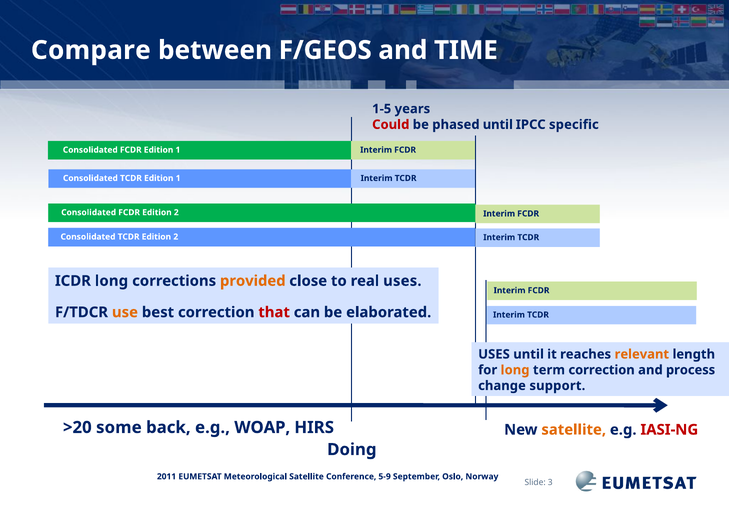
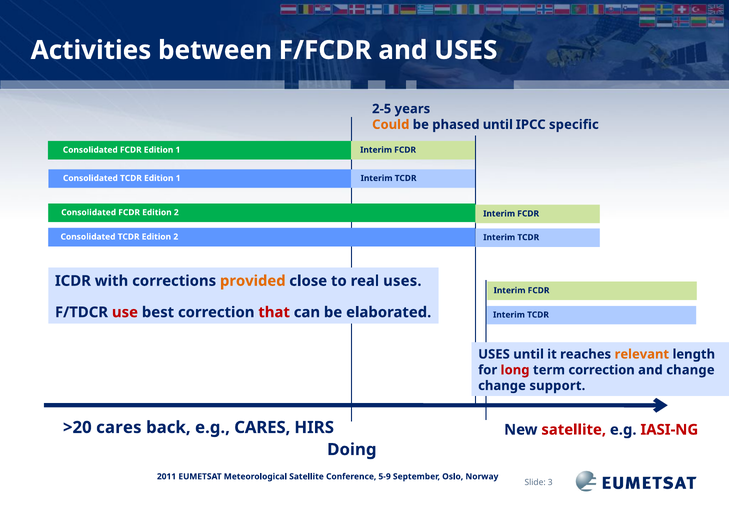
Compare: Compare -> Activities
F/GEOS: F/GEOS -> F/FCDR
and TIME: TIME -> USES
1-5: 1-5 -> 2-5
Could colour: red -> orange
ICDR long: long -> with
use colour: orange -> red
long at (515, 370) colour: orange -> red
and process: process -> change
>20 some: some -> cares
e.g WOAP: WOAP -> CARES
satellite at (574, 429) colour: orange -> red
